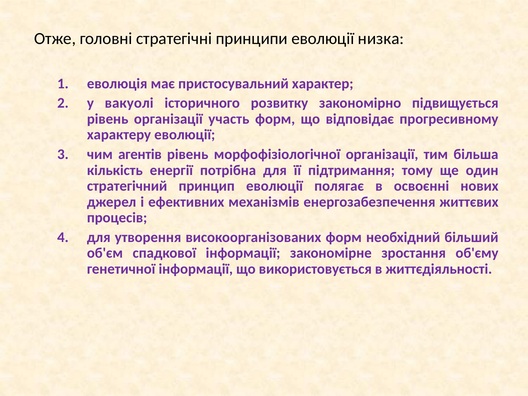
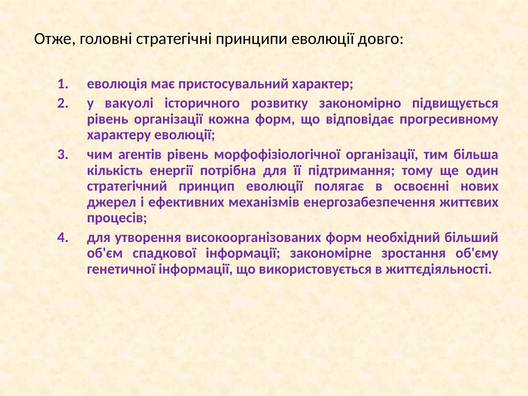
низка: низка -> довго
участь: участь -> кожна
